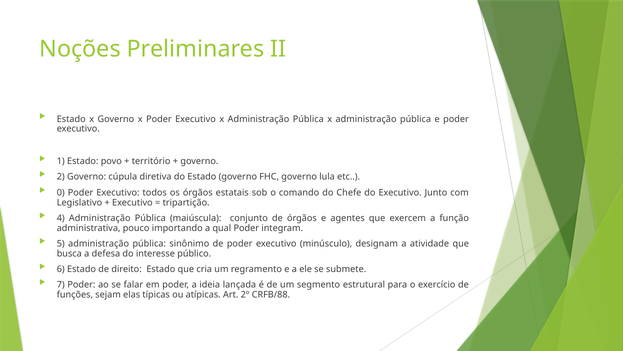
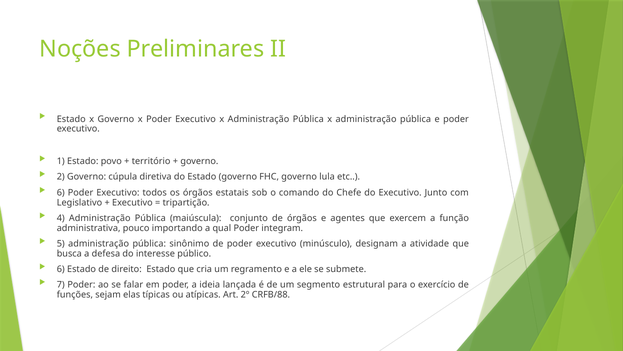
0 at (61, 192): 0 -> 6
